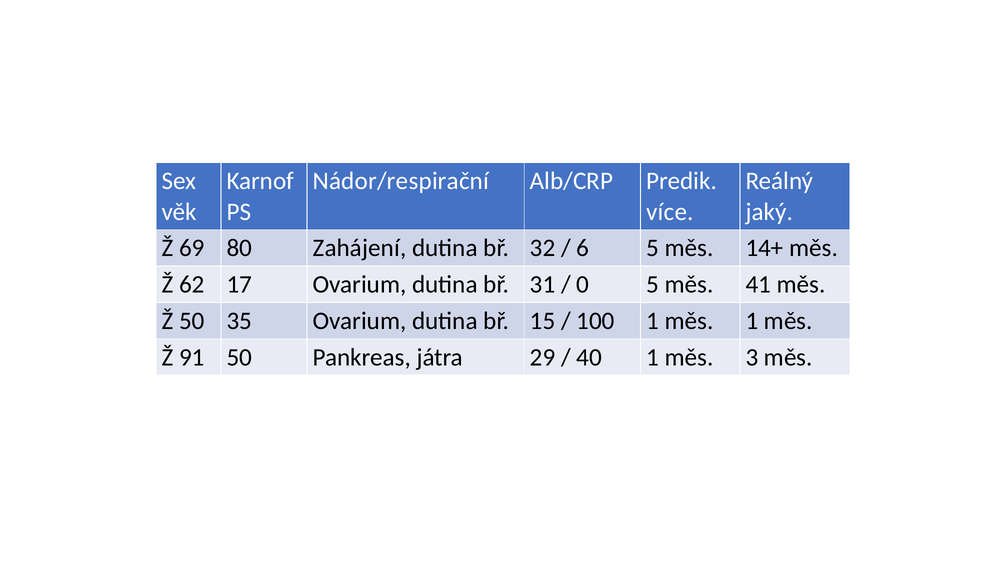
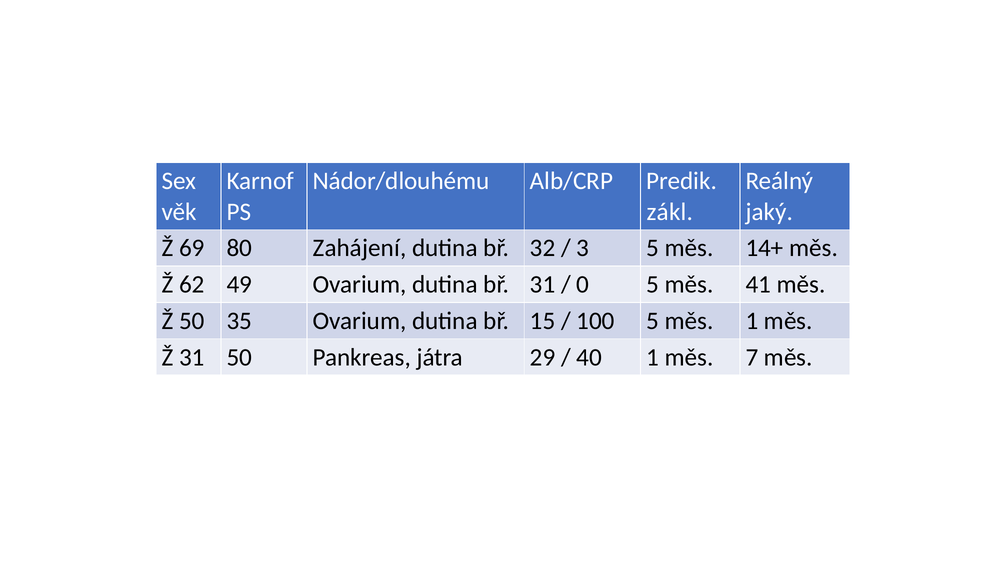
Nádor/respirační: Nádor/respirační -> Nádor/dlouhému
více: více -> zákl
6: 6 -> 3
17: 17 -> 49
100 1: 1 -> 5
Ž 91: 91 -> 31
3: 3 -> 7
